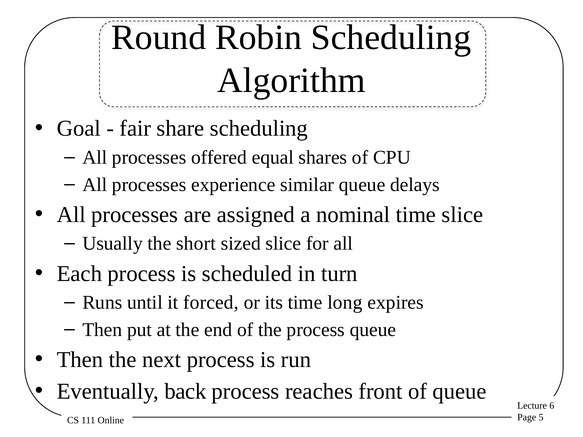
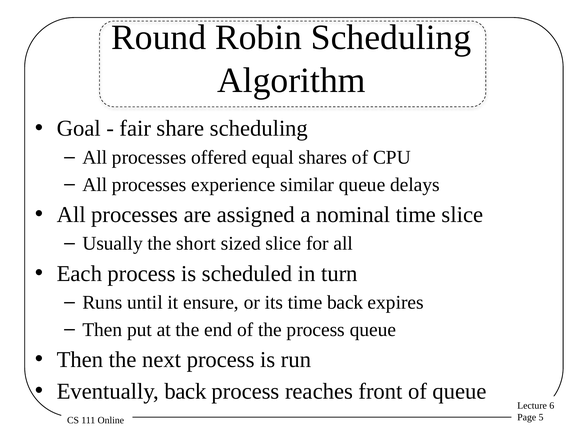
forced: forced -> ensure
time long: long -> back
